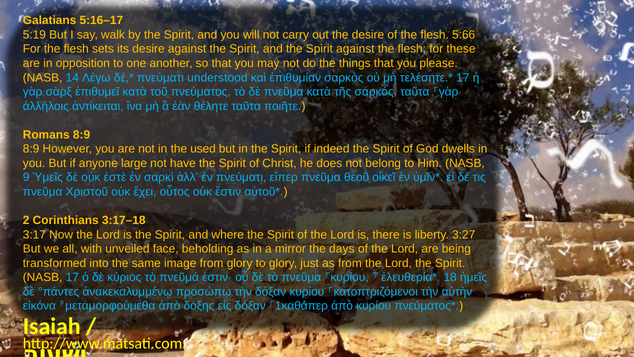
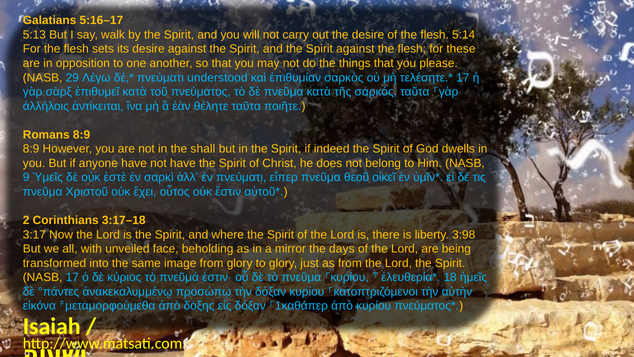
5:19: 5:19 -> 5:13
5:66: 5:66 -> 5:14
14: 14 -> 29
used: used -> shall
anyone large: large -> have
3:27: 3:27 -> 3:98
